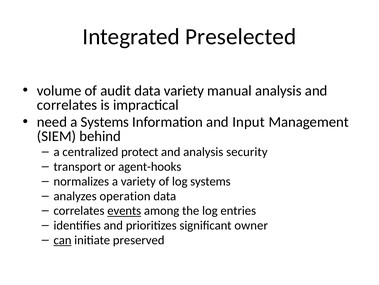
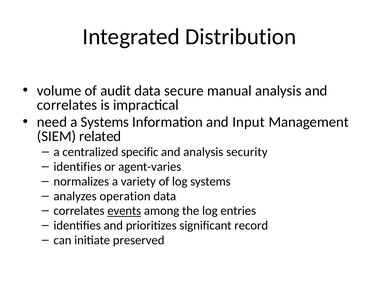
Preselected: Preselected -> Distribution
data variety: variety -> secure
behind: behind -> related
protect: protect -> specific
transport at (78, 166): transport -> identifies
agent-hooks: agent-hooks -> agent-varies
owner: owner -> record
can underline: present -> none
